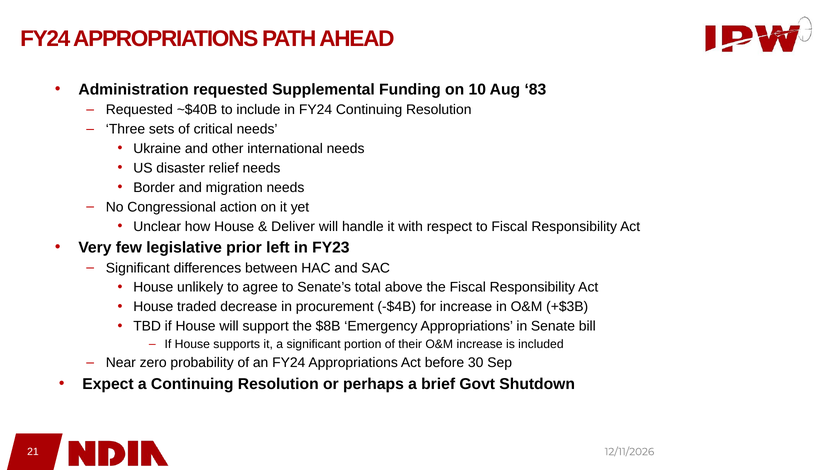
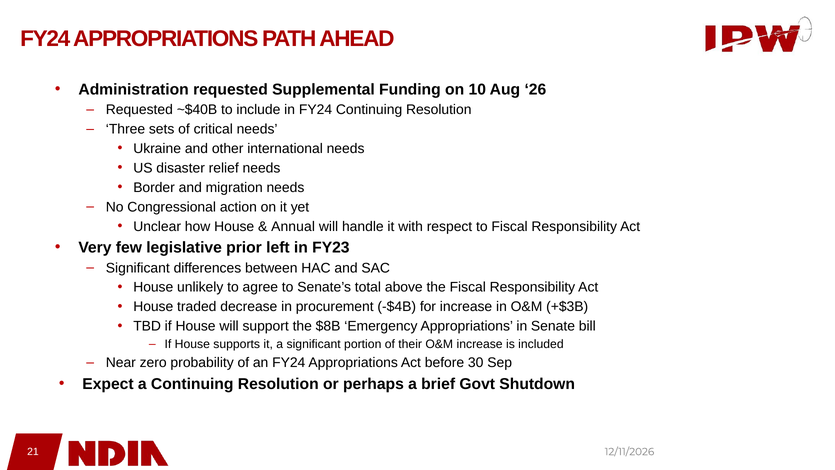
83: 83 -> 26
Deliver: Deliver -> Annual
